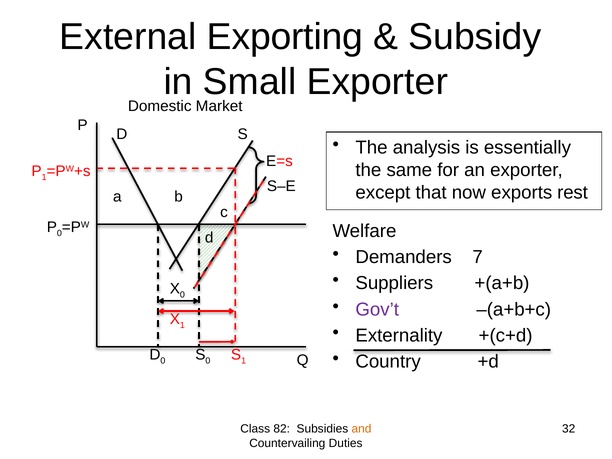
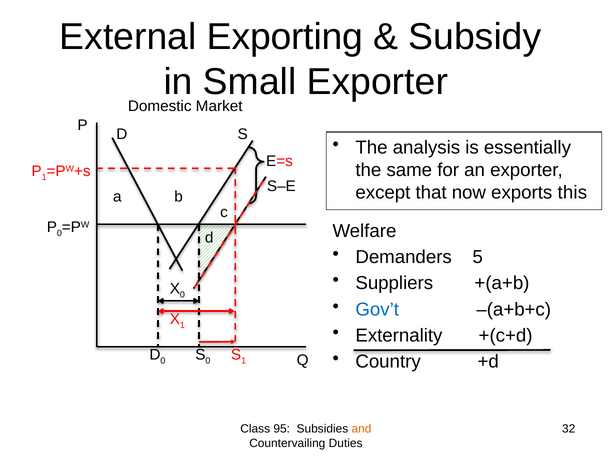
rest: rest -> this
7: 7 -> 5
Gov’t colour: purple -> blue
82: 82 -> 95
